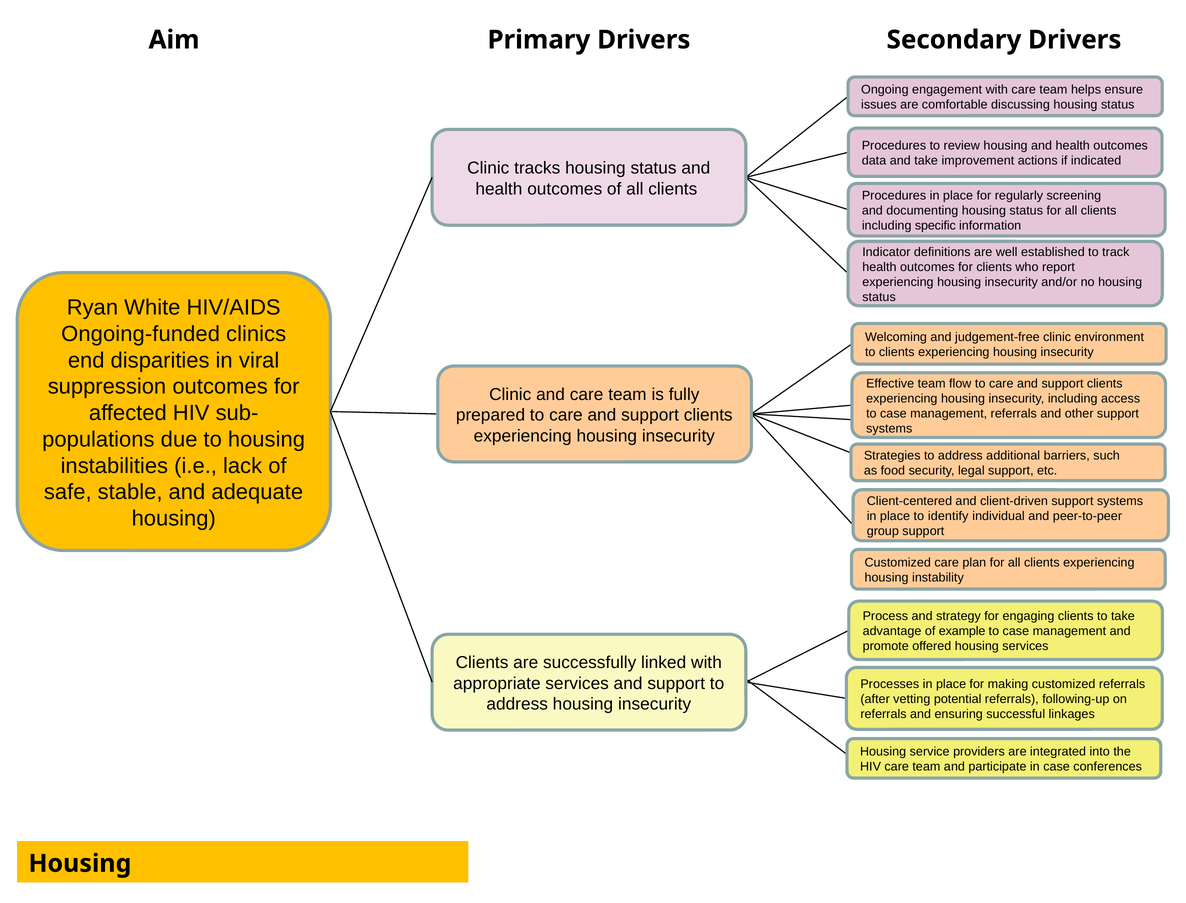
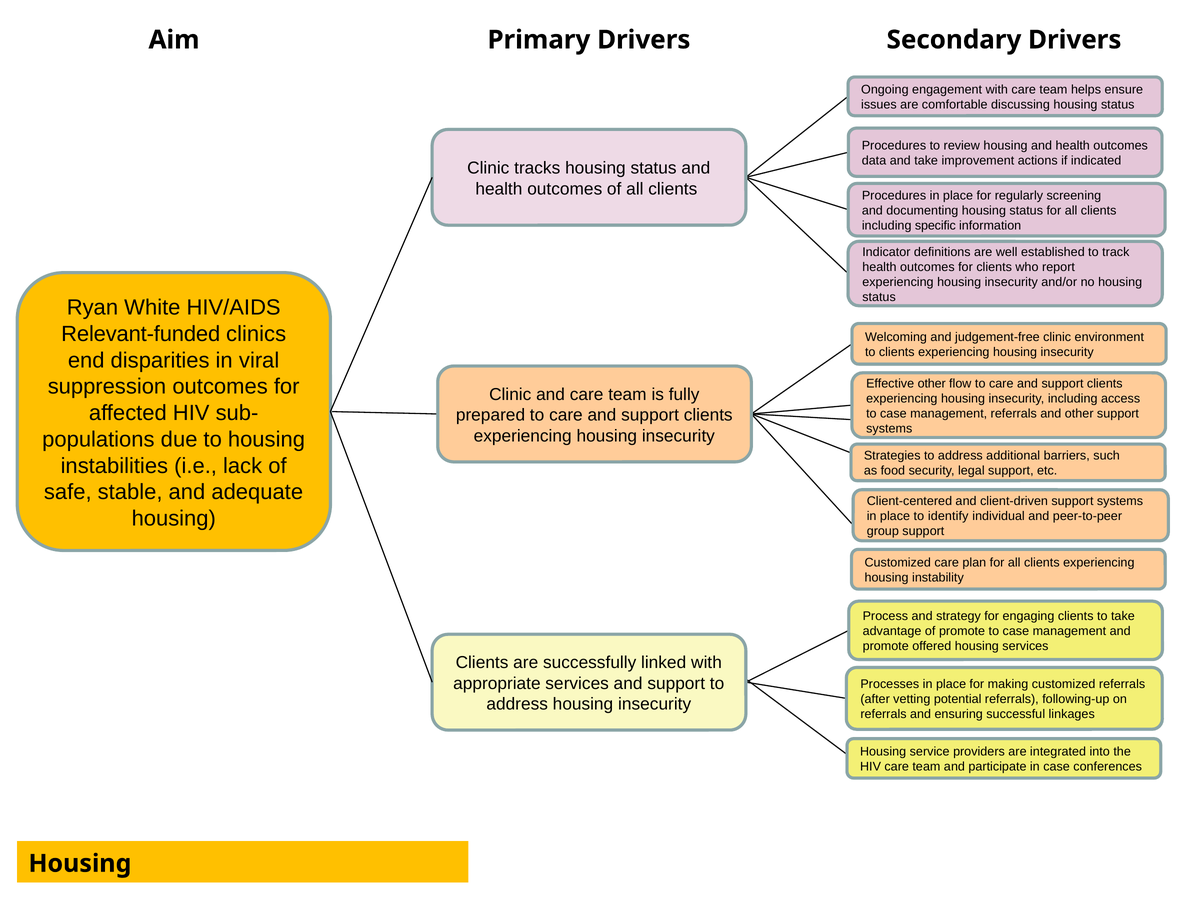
Ongoing-funded: Ongoing-funded -> Relevant-funded
Effective team: team -> other
of example: example -> promote
